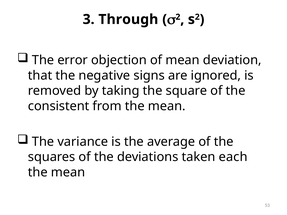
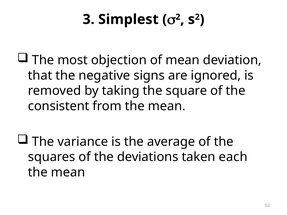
Through: Through -> Simplest
error: error -> most
